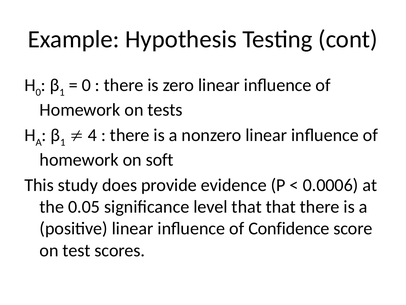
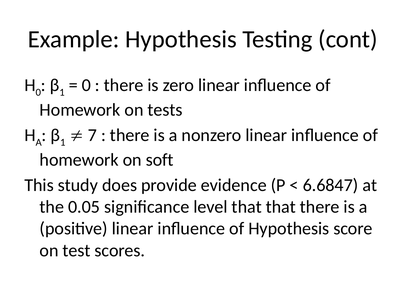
4: 4 -> 7
0.0006: 0.0006 -> 6.6847
of Confidence: Confidence -> Hypothesis
